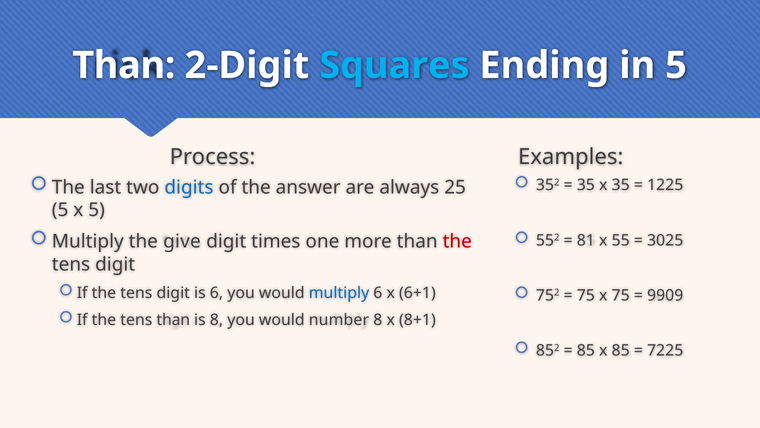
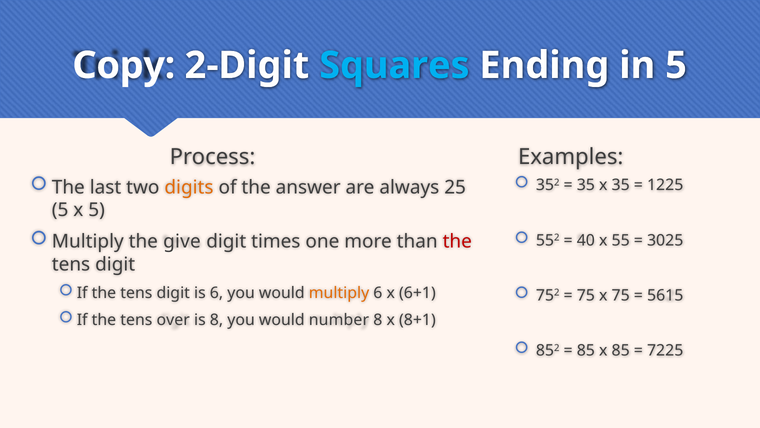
Than at (124, 65): Than -> Copy
digits colour: blue -> orange
81: 81 -> 40
multiply at (339, 293) colour: blue -> orange
9909: 9909 -> 5615
tens than: than -> over
